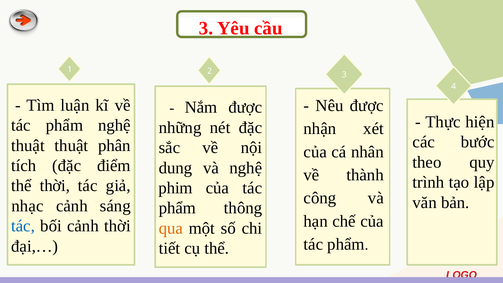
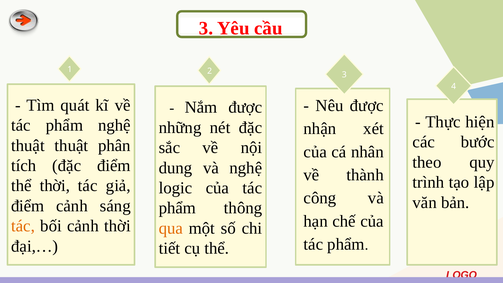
luận: luận -> quát
phim: phim -> logic
nhạc at (27, 206): nhạc -> điểm
tác at (23, 226) colour: blue -> orange
